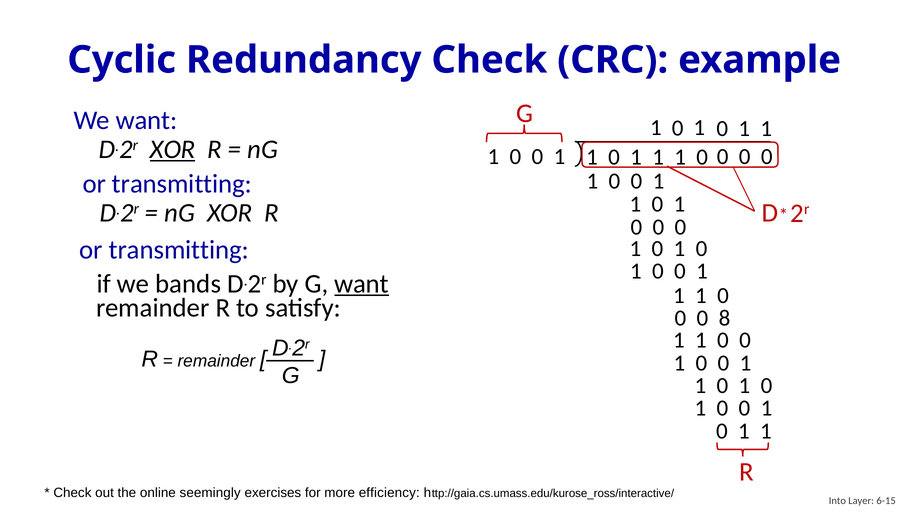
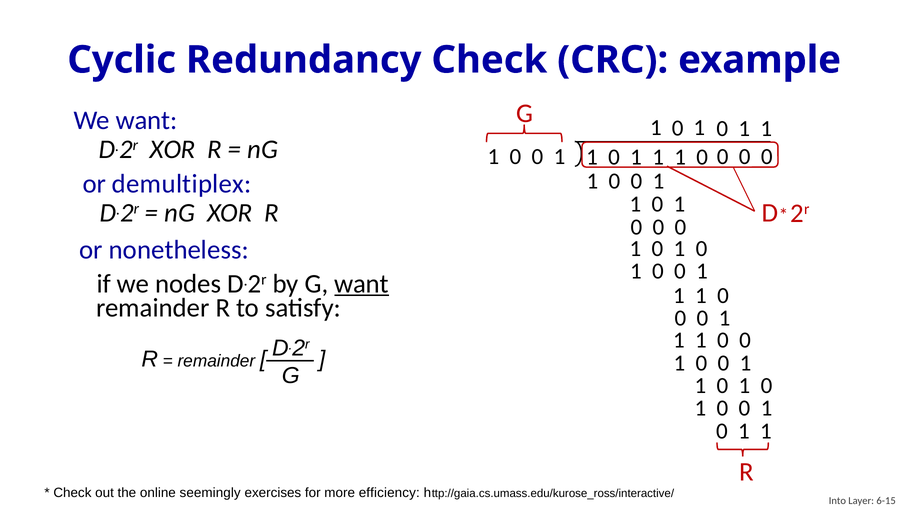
XOR at (173, 149) underline: present -> none
transmitting at (182, 184): transmitting -> demultiplex
transmitting at (179, 250): transmitting -> nonetheless
bands: bands -> nodes
8 at (724, 318): 8 -> 1
